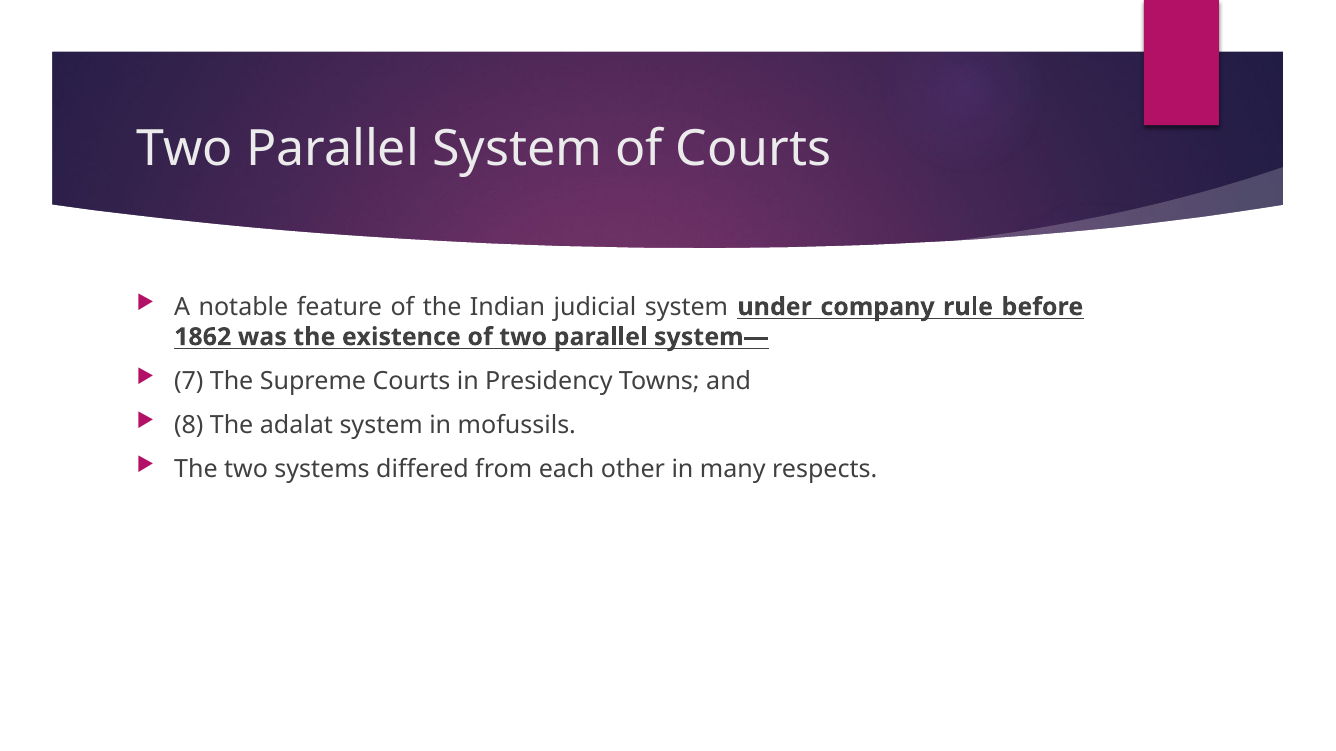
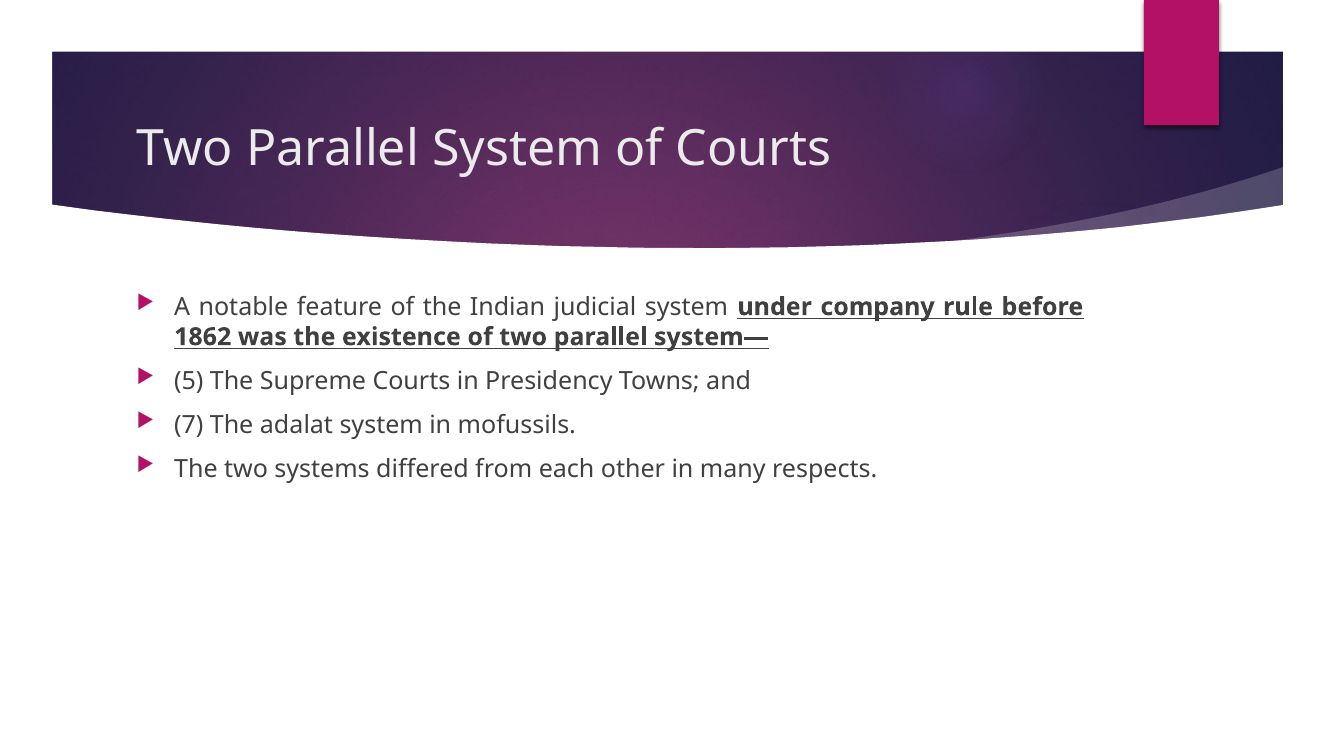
7: 7 -> 5
8: 8 -> 7
